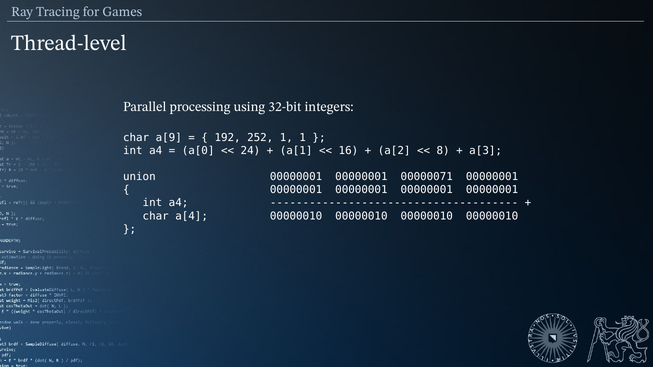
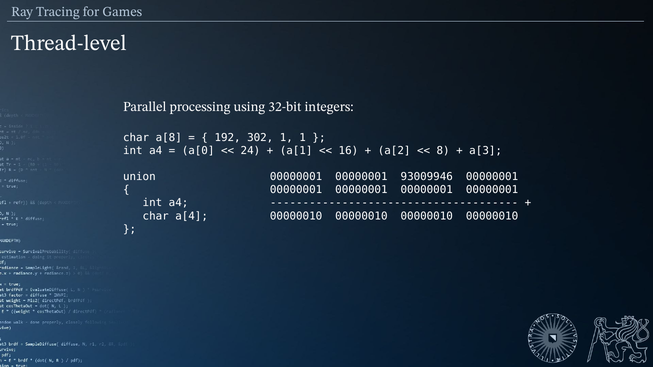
a[9: a[9 -> a[8
252: 252 -> 302
00000071: 00000071 -> 93009946
